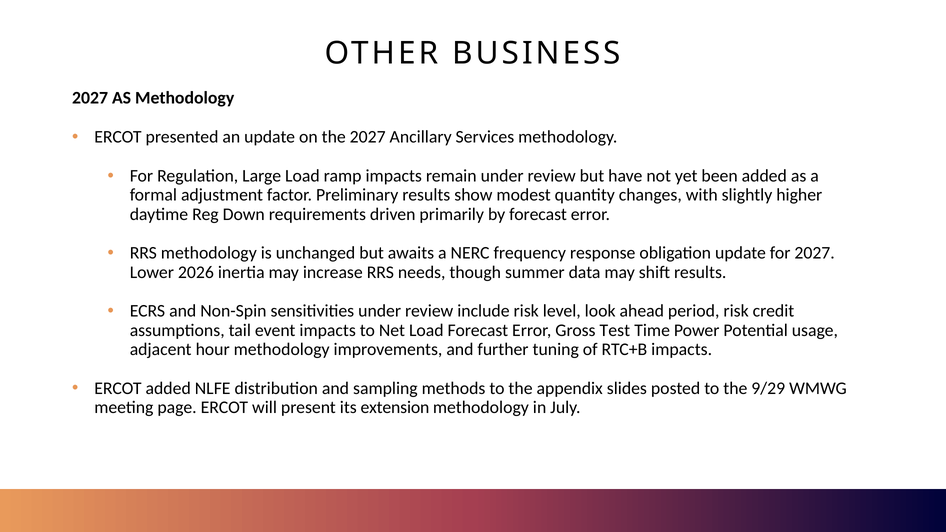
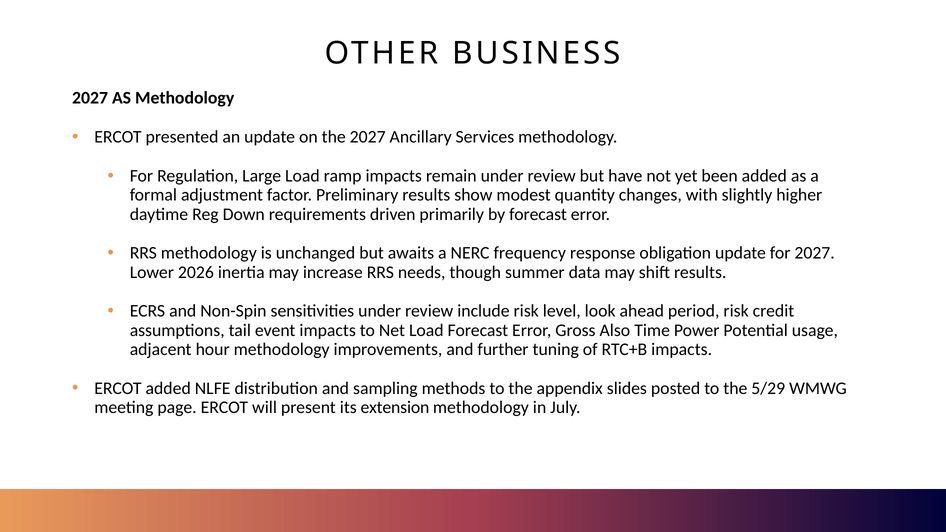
Test: Test -> Also
9/29: 9/29 -> 5/29
